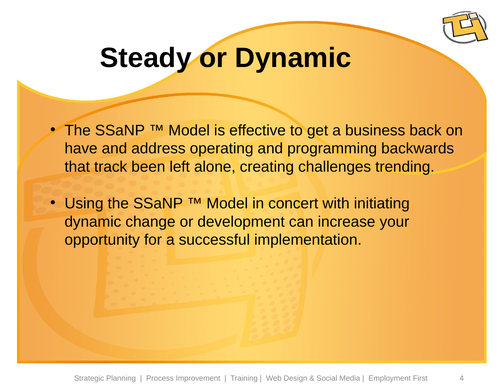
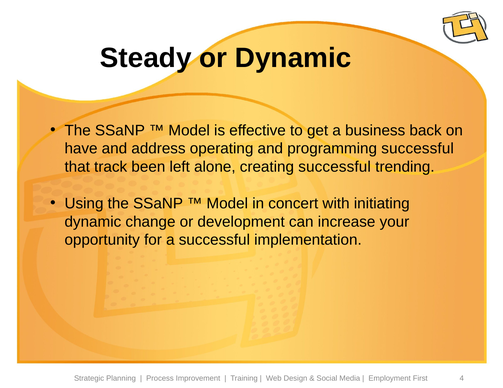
programming backwards: backwards -> successful
creating challenges: challenges -> successful
